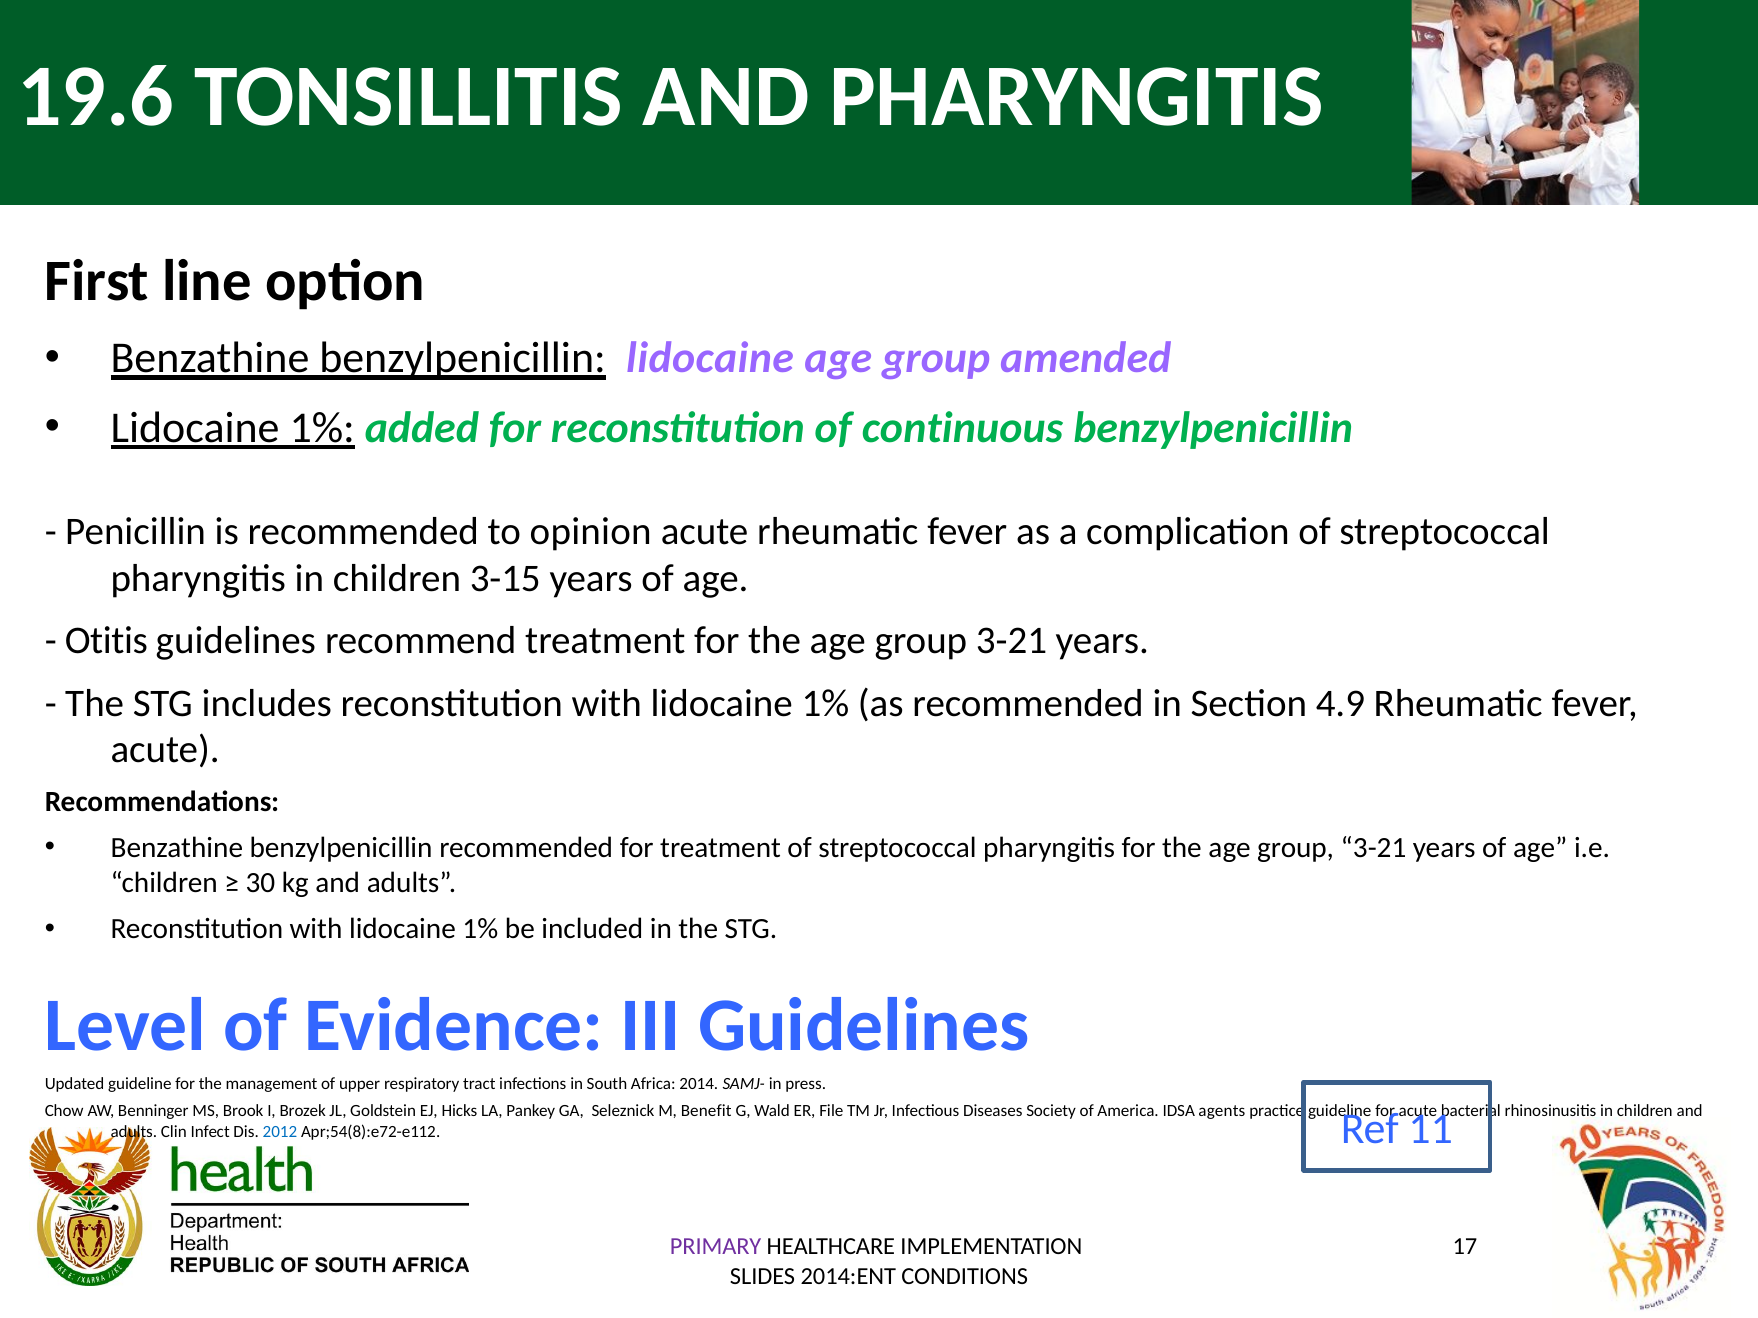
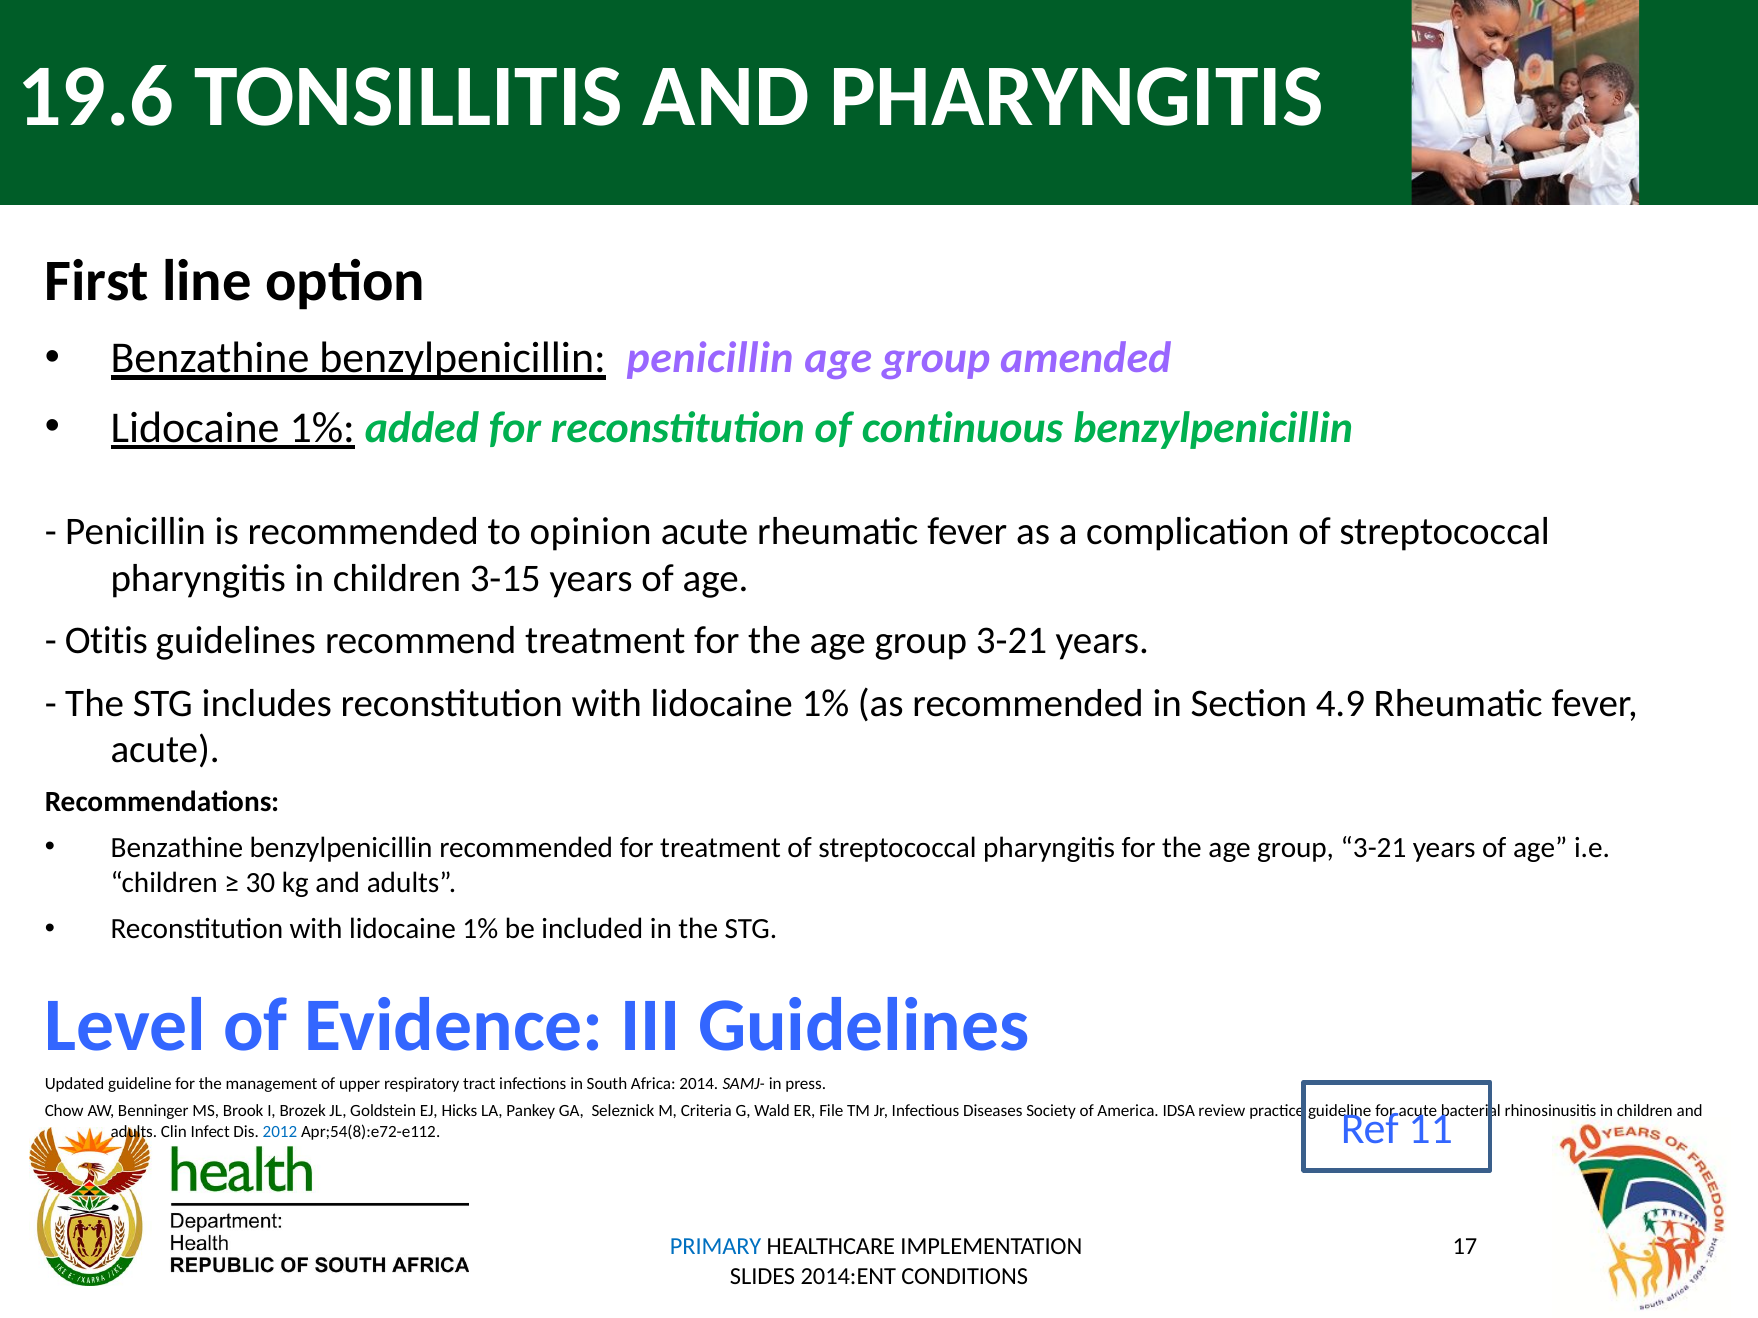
benzylpenicillin lidocaine: lidocaine -> penicillin
Benefit: Benefit -> Criteria
agents: agents -> review
PRIMARY colour: purple -> blue
